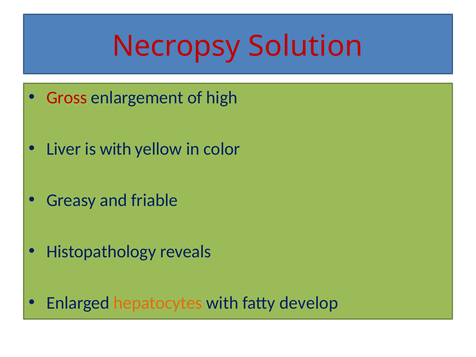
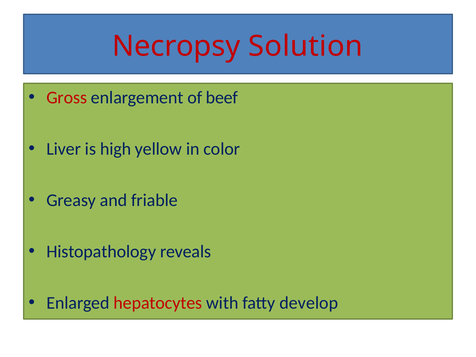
high: high -> beef
is with: with -> high
hepatocytes colour: orange -> red
